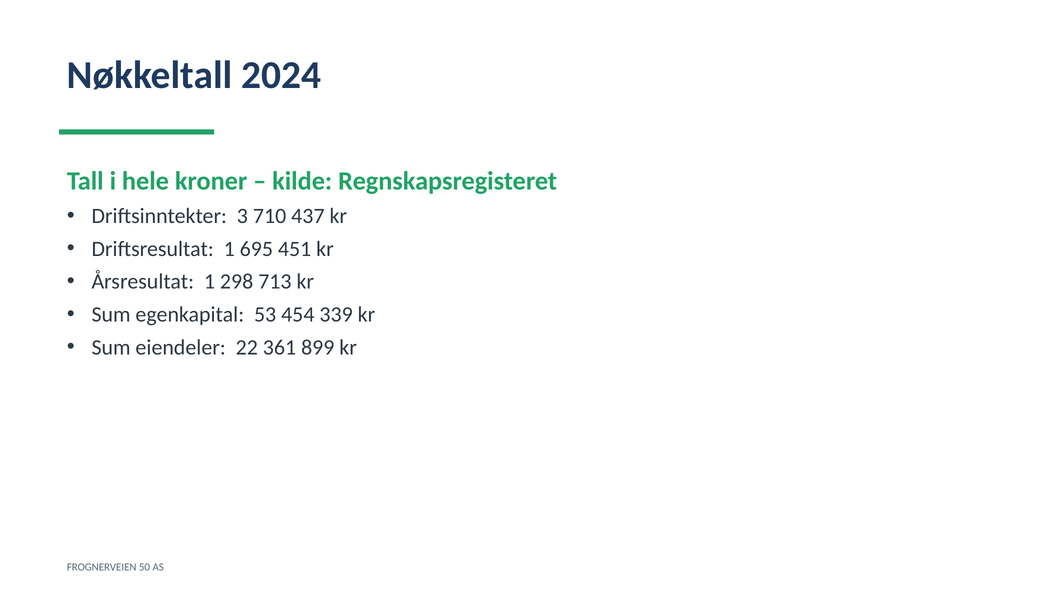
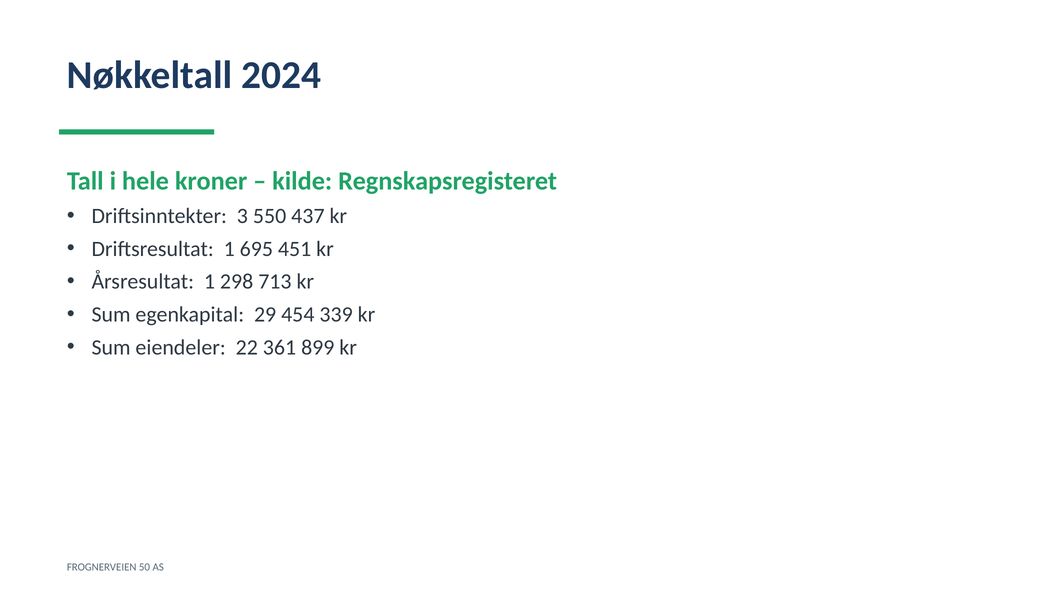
710: 710 -> 550
53: 53 -> 29
